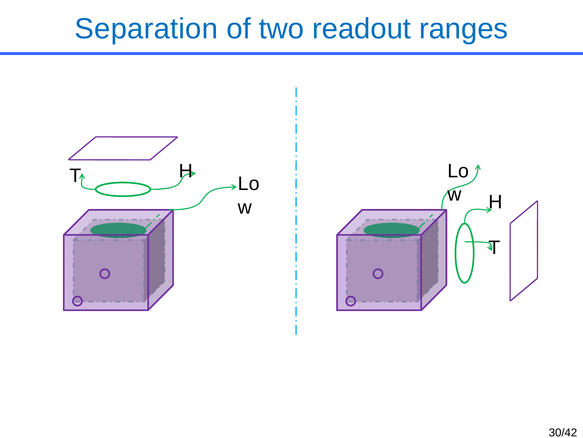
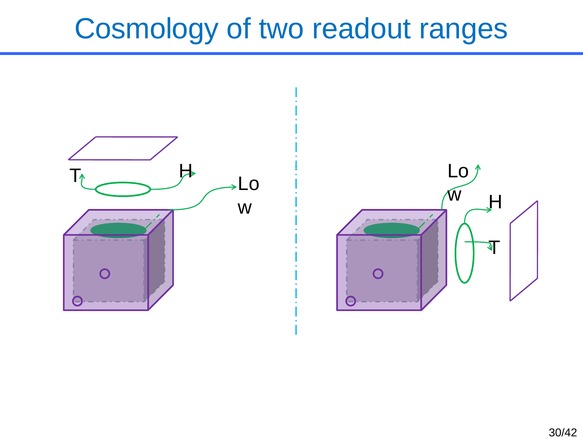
Separation: Separation -> Cosmology
